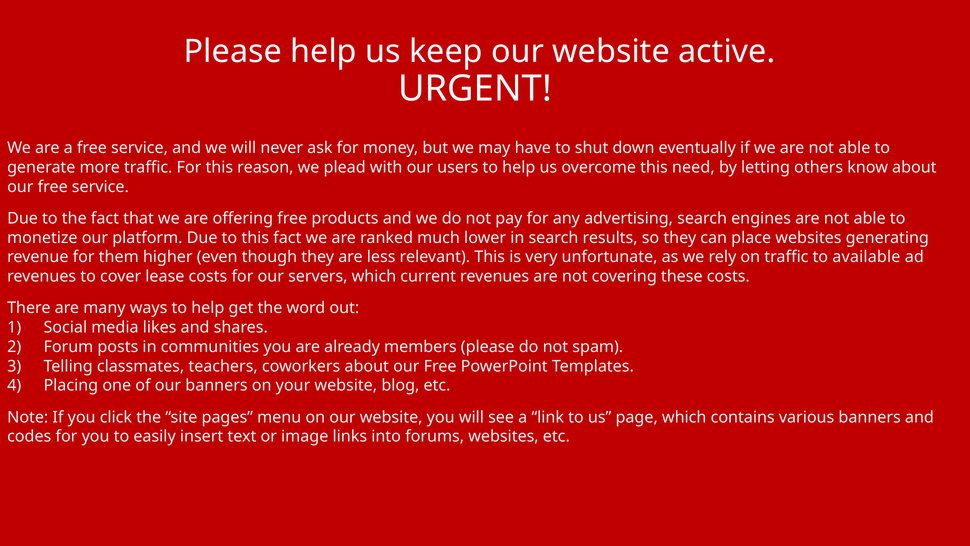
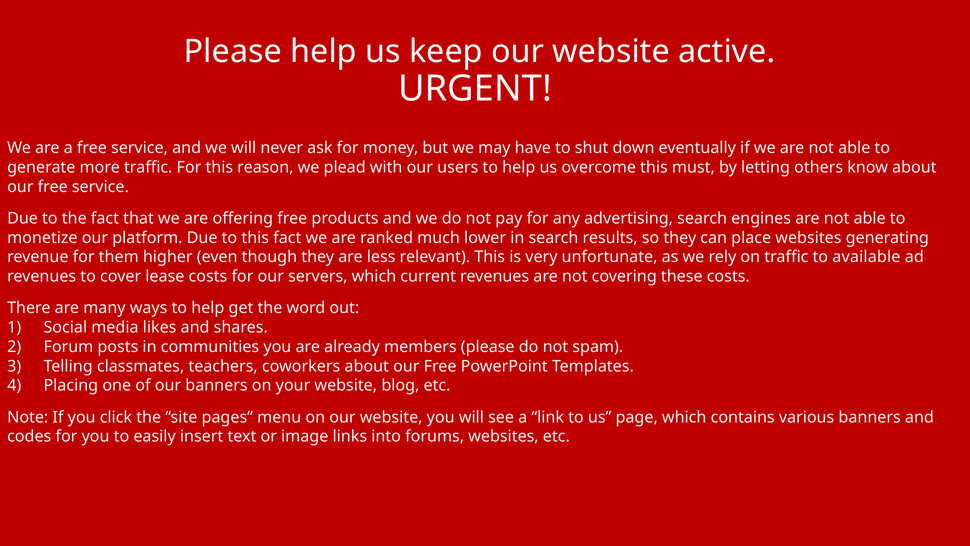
need: need -> must
